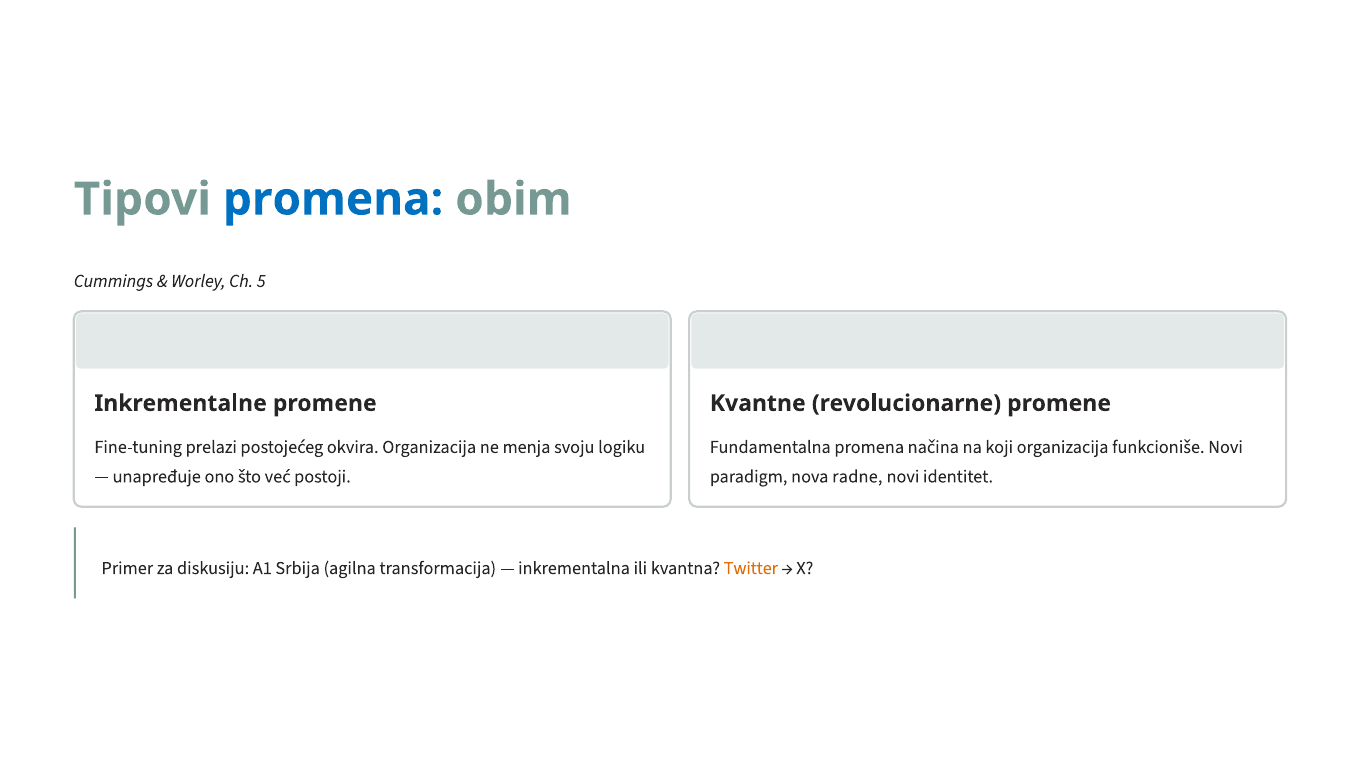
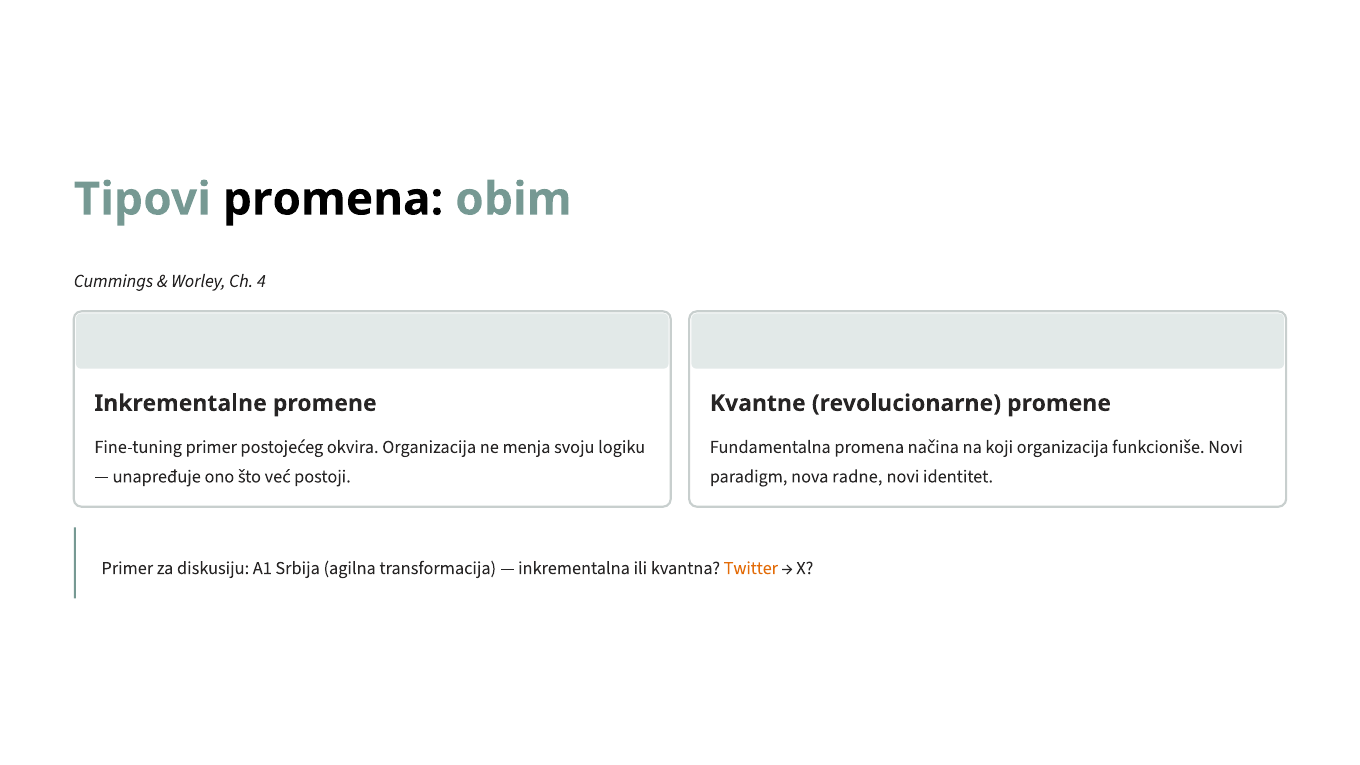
promena at (333, 199) colour: blue -> black
5: 5 -> 4
Fine-tuning prelazi: prelazi -> primer
